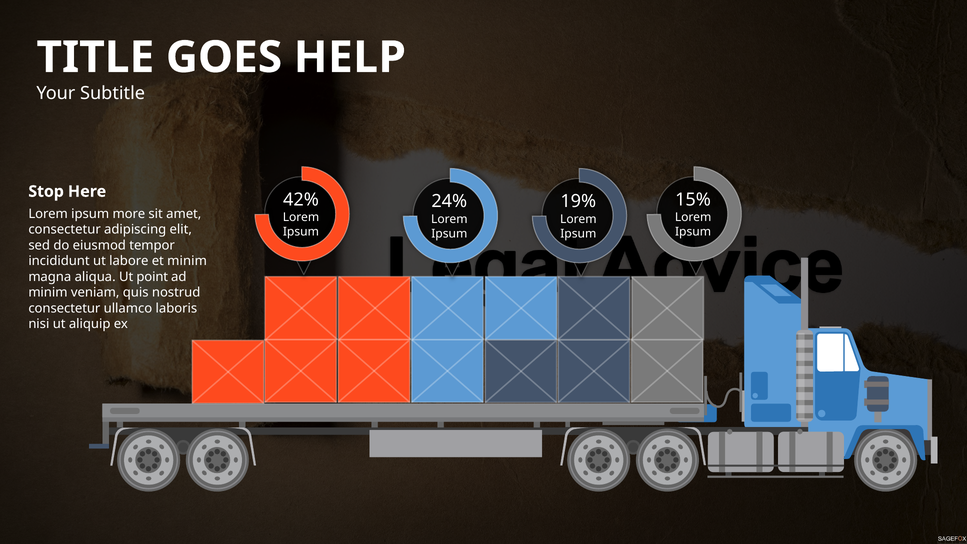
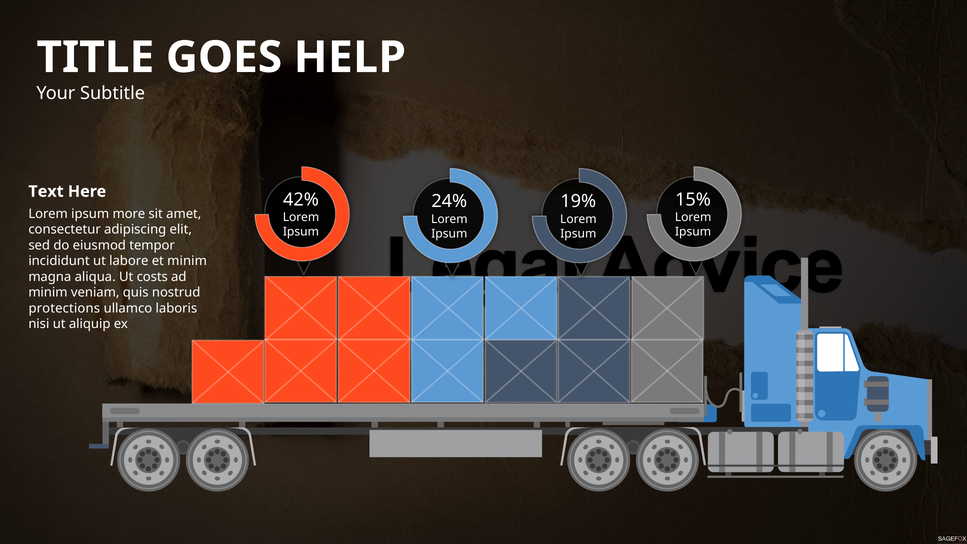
Stop: Stop -> Text
point: point -> costs
consectetur at (64, 308): consectetur -> protections
